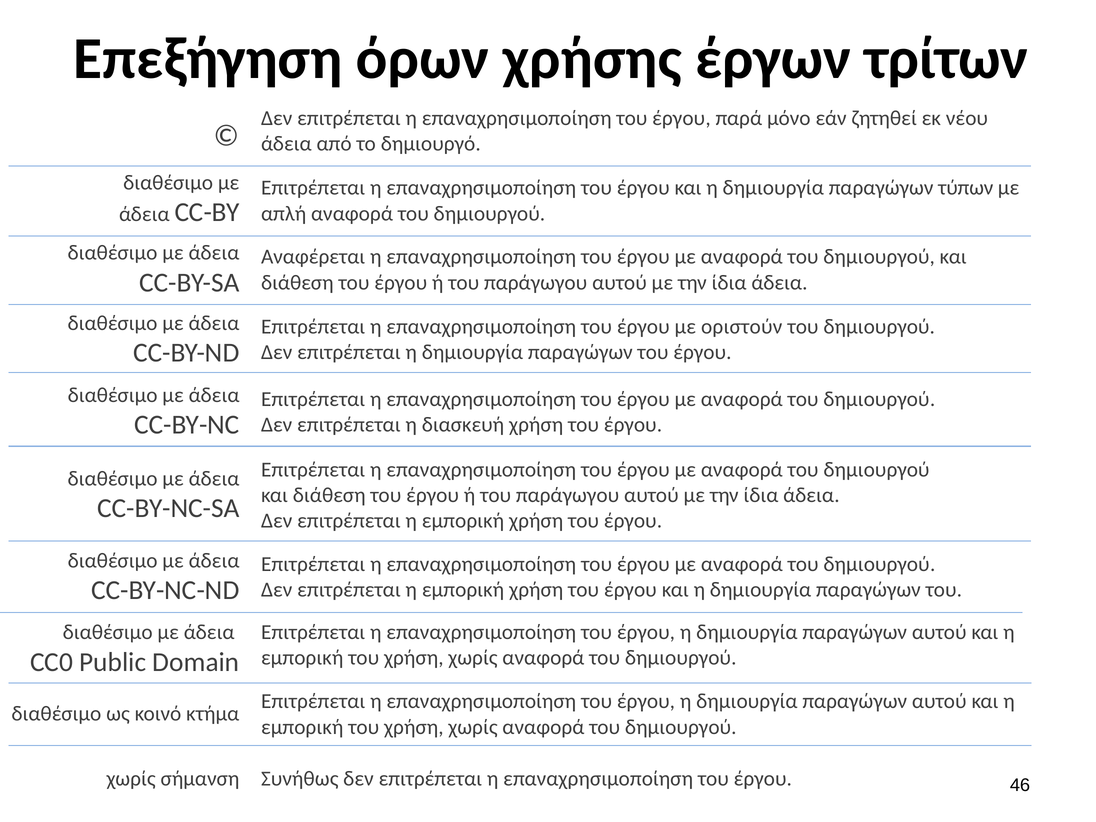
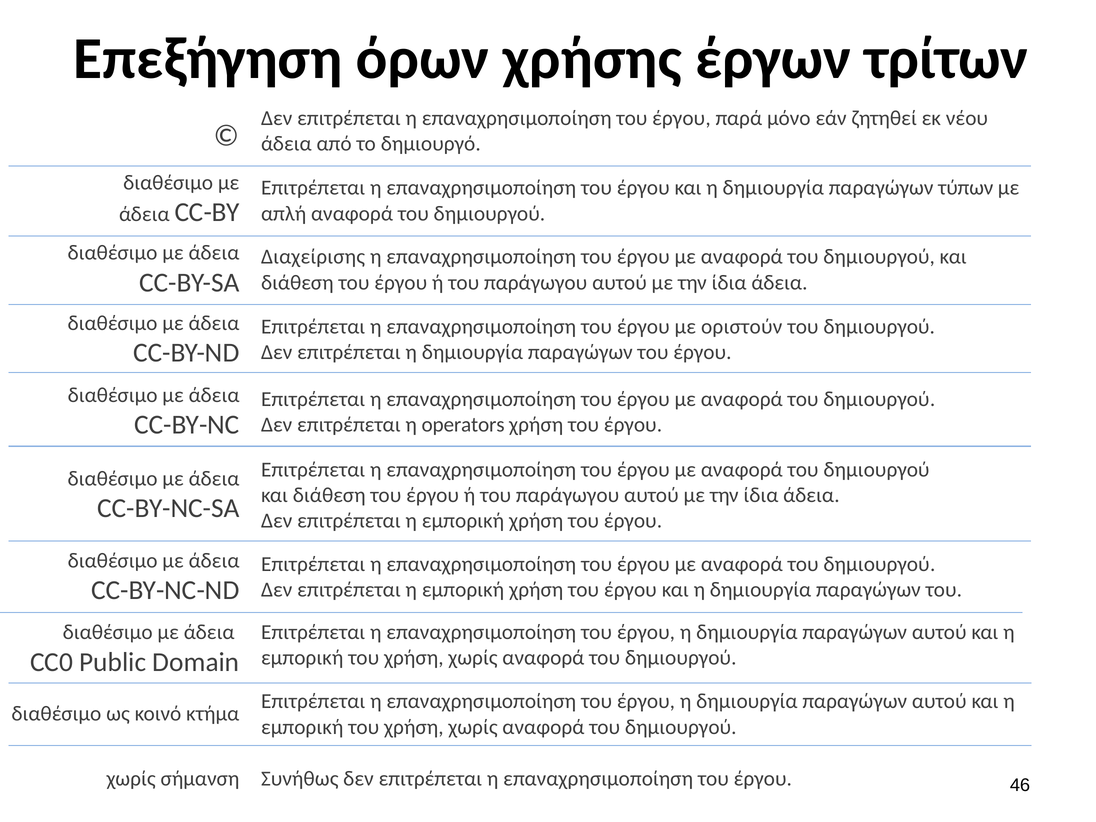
Αναφέρεται: Αναφέρεται -> Διαχείρισης
διασκευή: διασκευή -> operators
